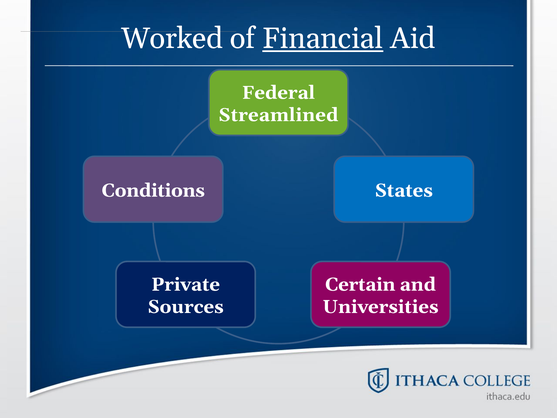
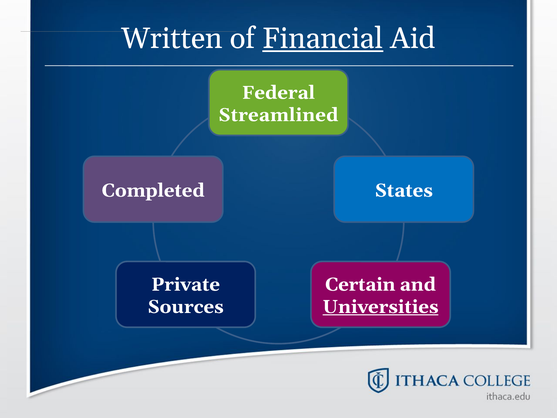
Worked: Worked -> Written
Conditions: Conditions -> Completed
Universities underline: none -> present
